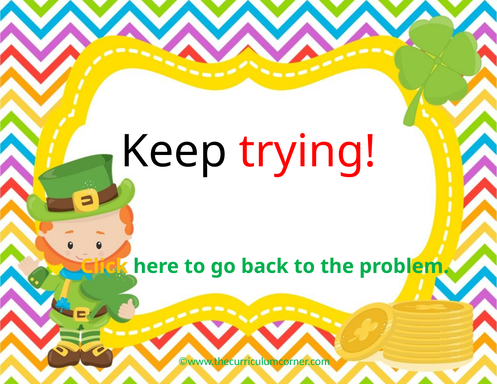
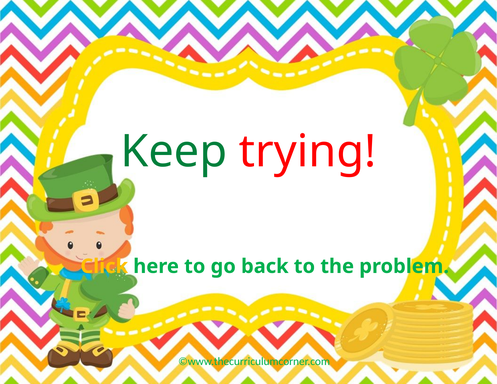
Keep colour: black -> green
